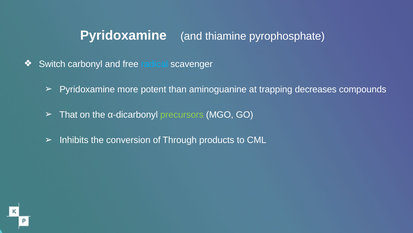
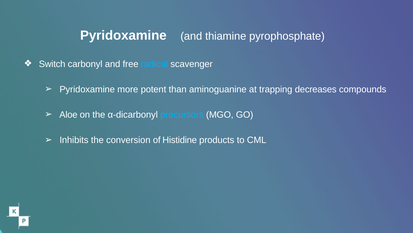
That: That -> Aloe
precursors colour: light green -> light blue
Through: Through -> Histidine
